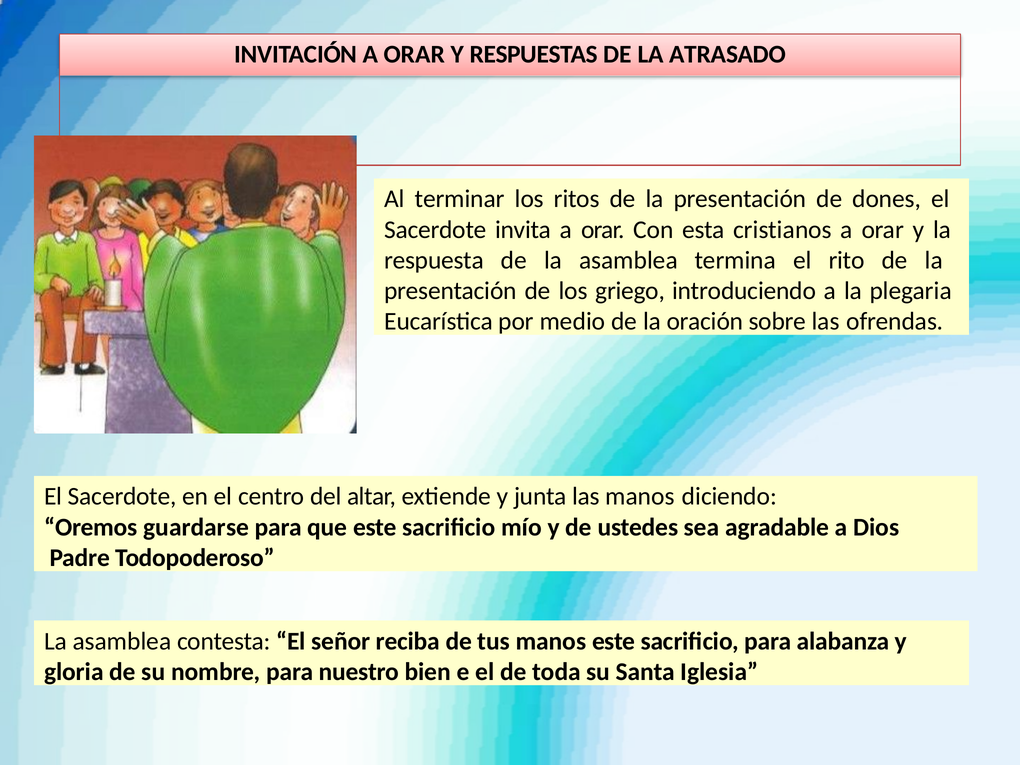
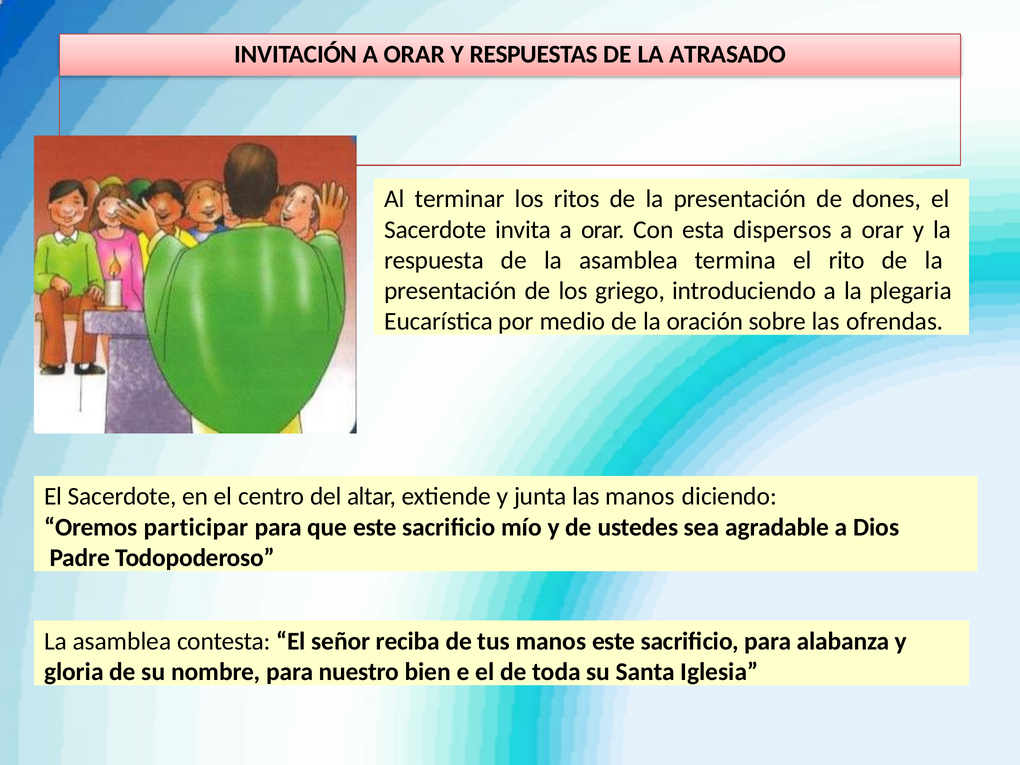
cristianos: cristianos -> dispersos
guardarse: guardarse -> participar
